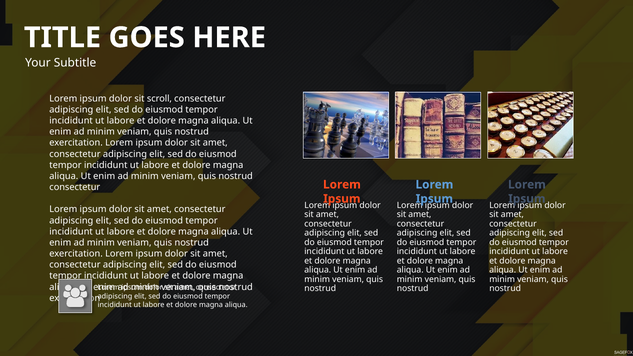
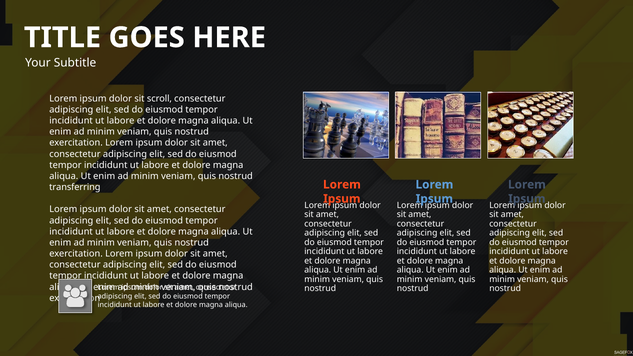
consectetur at (75, 187): consectetur -> transferring
